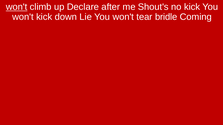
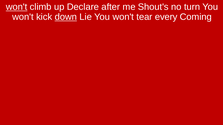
no kick: kick -> turn
down underline: none -> present
bridle: bridle -> every
